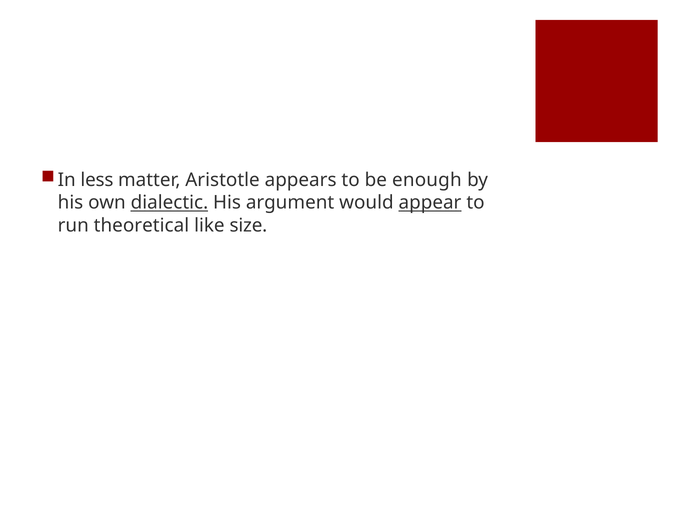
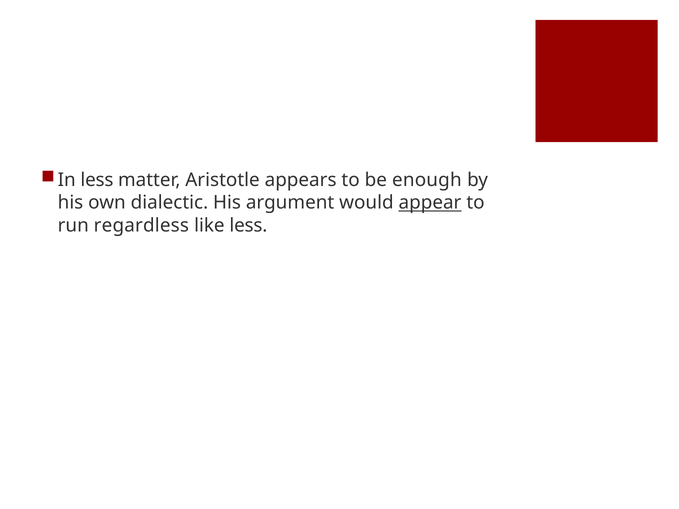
dialectic underline: present -> none
theoretical: theoretical -> regardless
like size: size -> less
